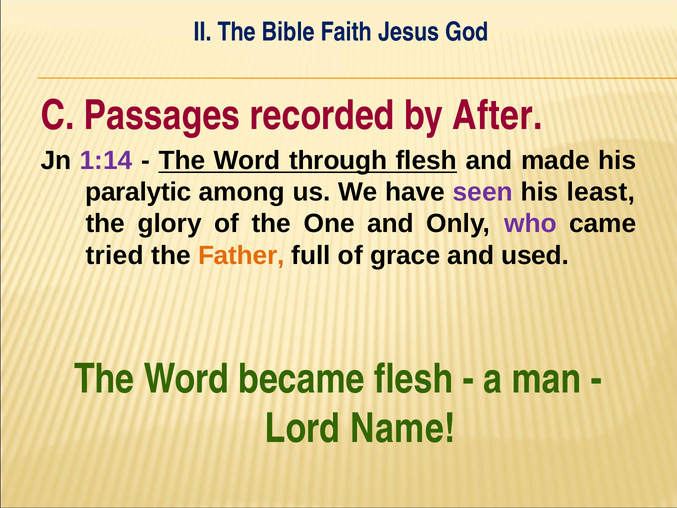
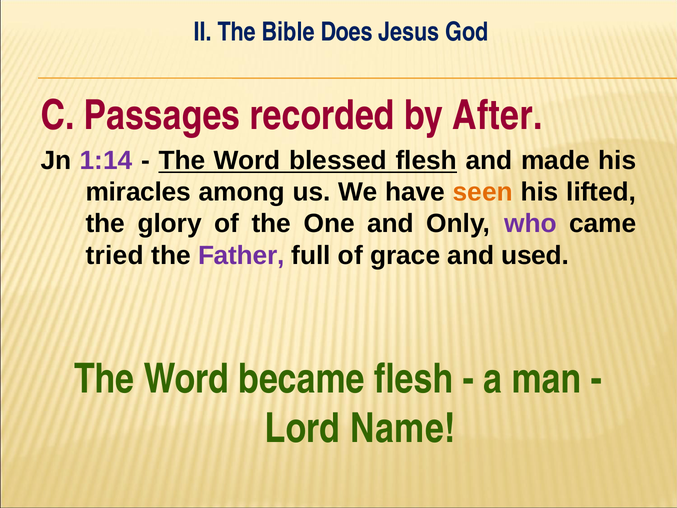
Faith: Faith -> Does
through: through -> blessed
paralytic: paralytic -> miracles
seen colour: purple -> orange
least: least -> lifted
Father colour: orange -> purple
